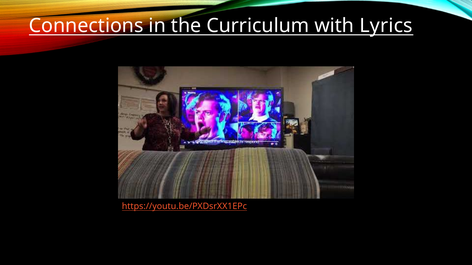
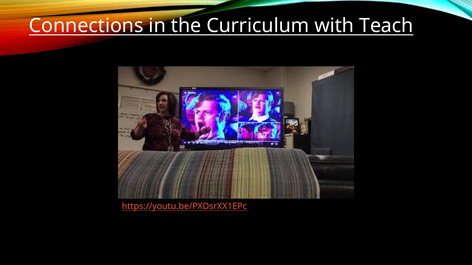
Lyrics: Lyrics -> Teach
